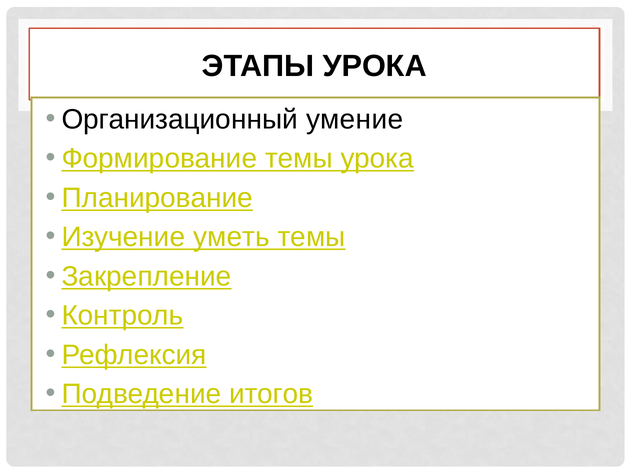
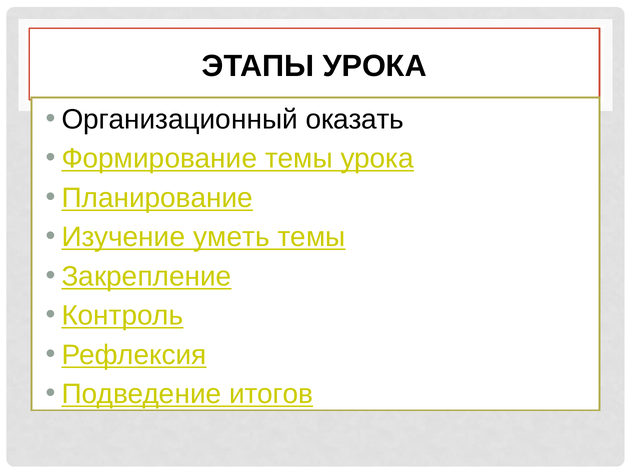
умение: умение -> оказать
